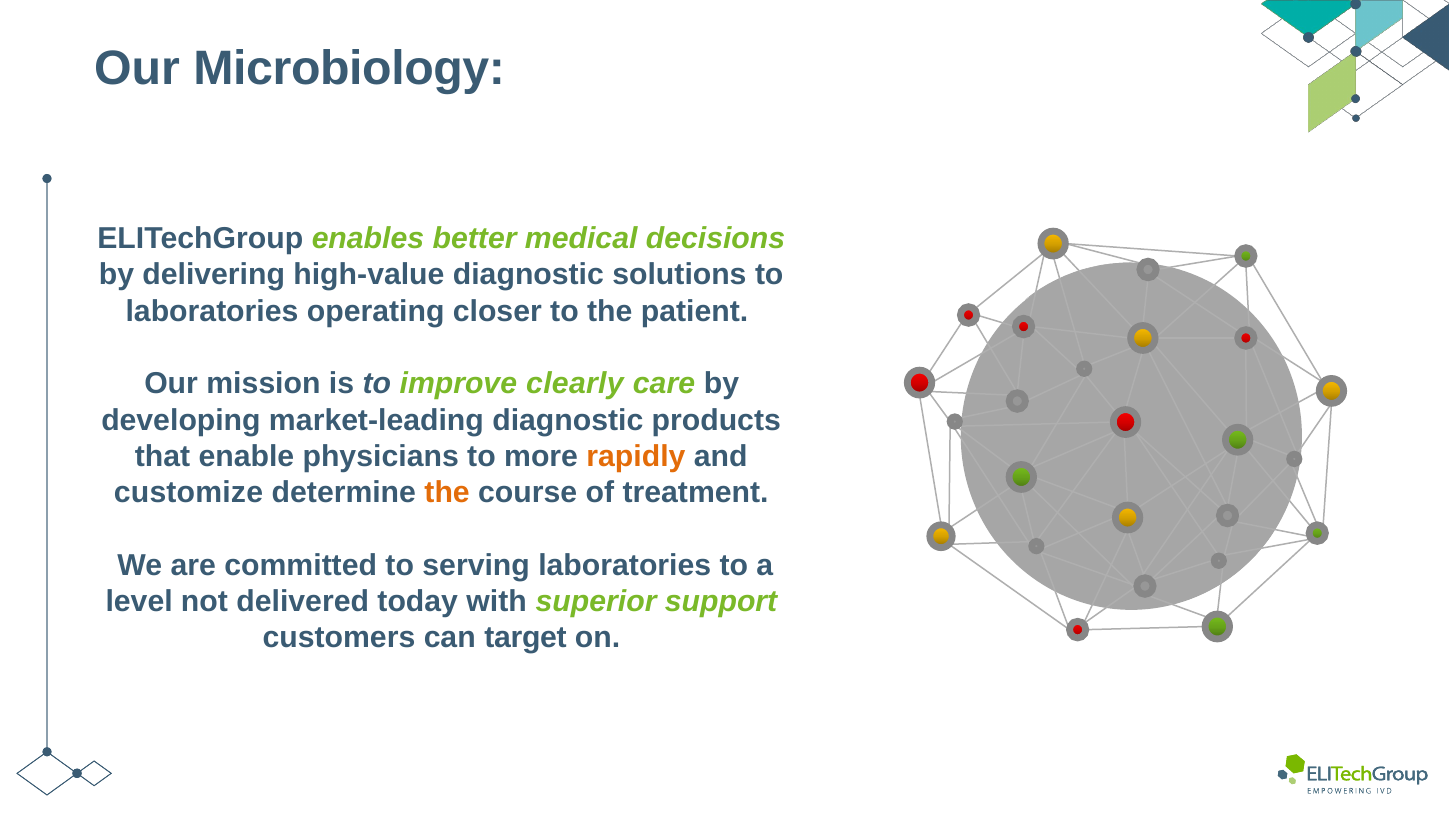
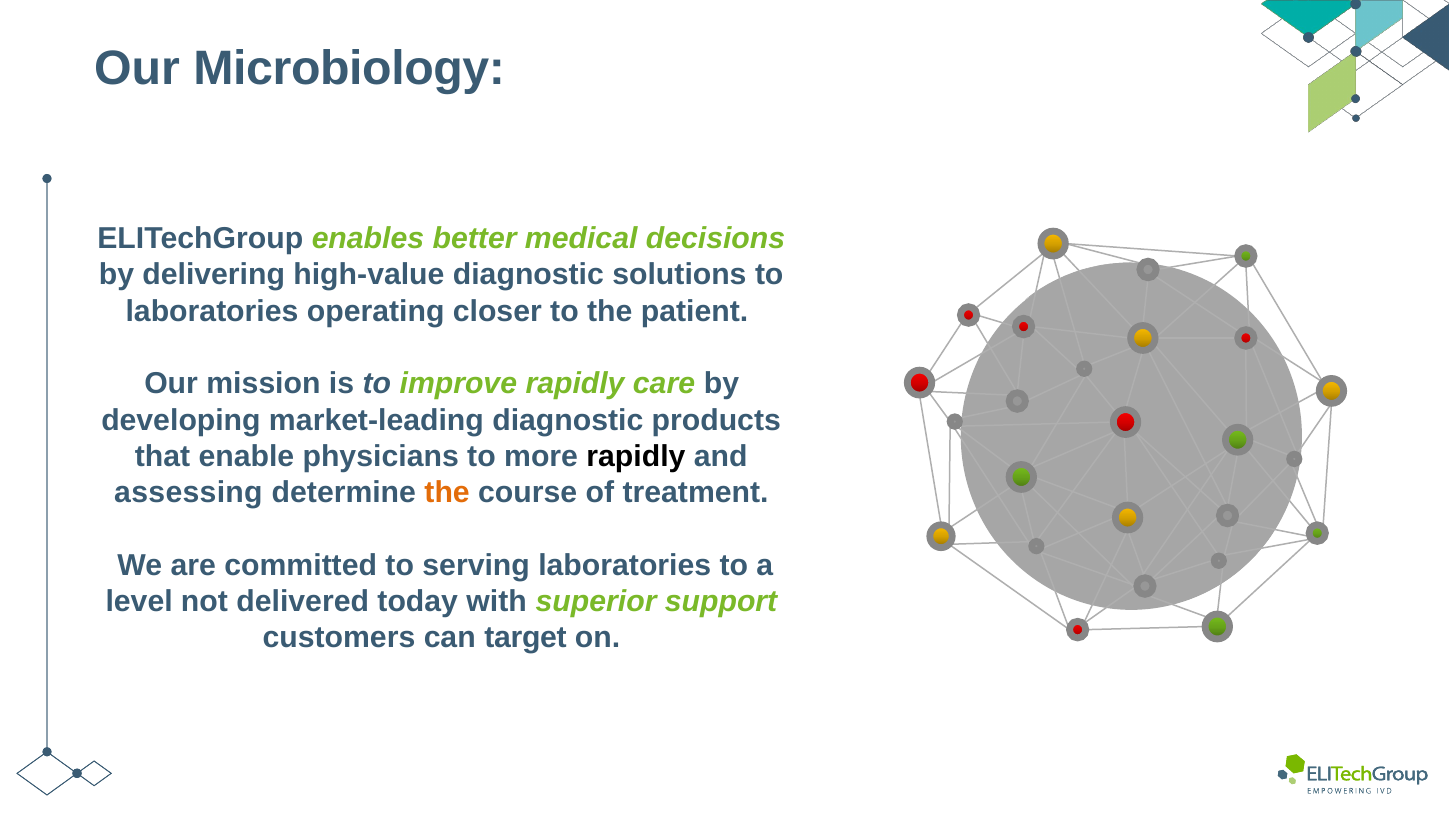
improve clearly: clearly -> rapidly
rapidly at (636, 456) colour: orange -> black
customize: customize -> assessing
